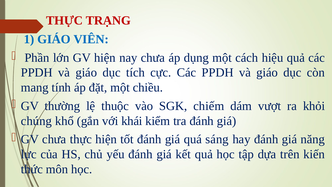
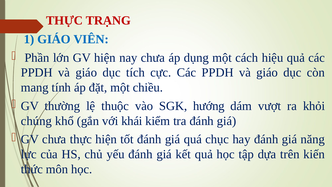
chiếm: chiếm -> hướng
sáng: sáng -> chục
